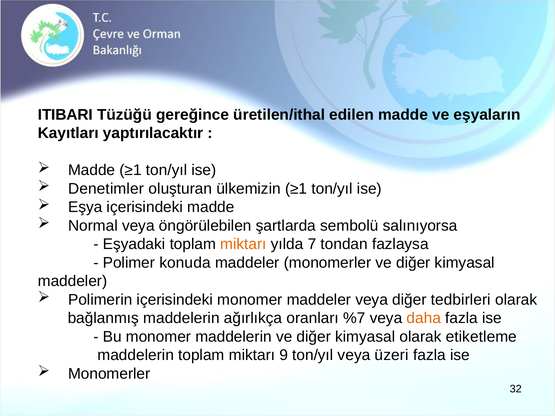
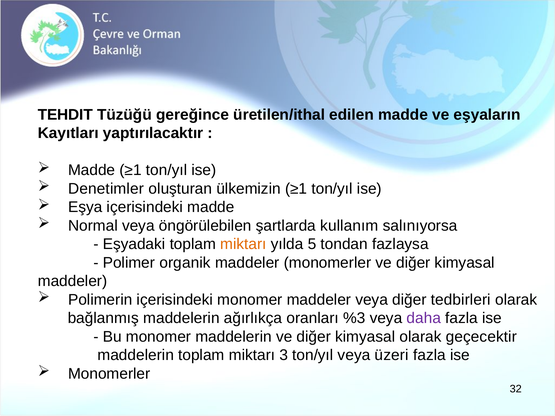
ITIBARI: ITIBARI -> TEHDIT
sembolü: sembolü -> kullanım
7: 7 -> 5
konuda: konuda -> organik
%7: %7 -> %3
daha colour: orange -> purple
etiketleme: etiketleme -> geçecektir
9: 9 -> 3
